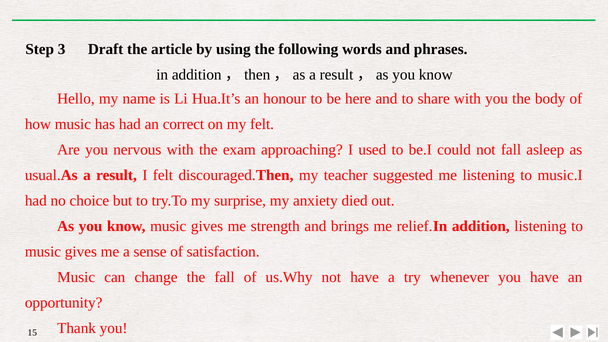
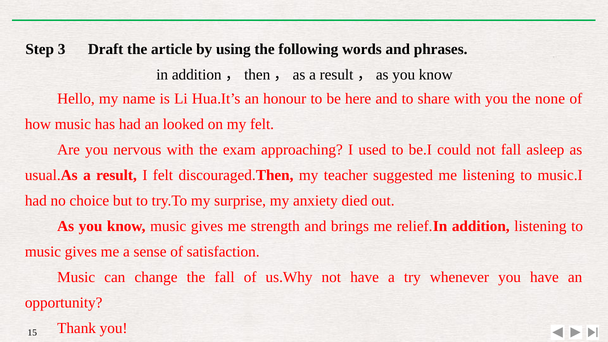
body: body -> none
correct: correct -> looked
